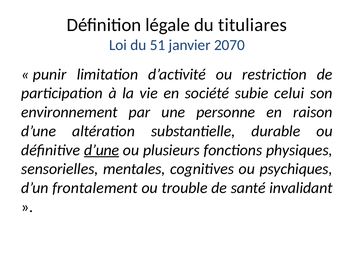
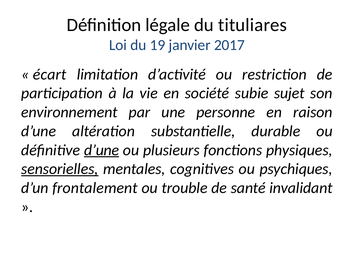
51: 51 -> 19
2070: 2070 -> 2017
punir: punir -> écart
celui: celui -> sujet
sensorielles underline: none -> present
